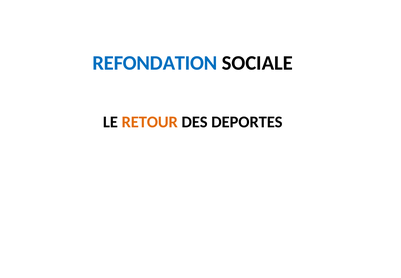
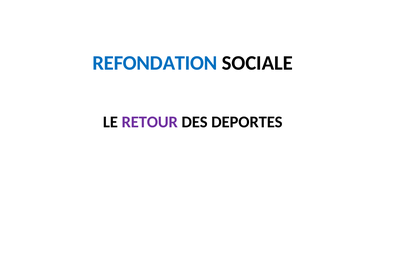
RETOUR colour: orange -> purple
